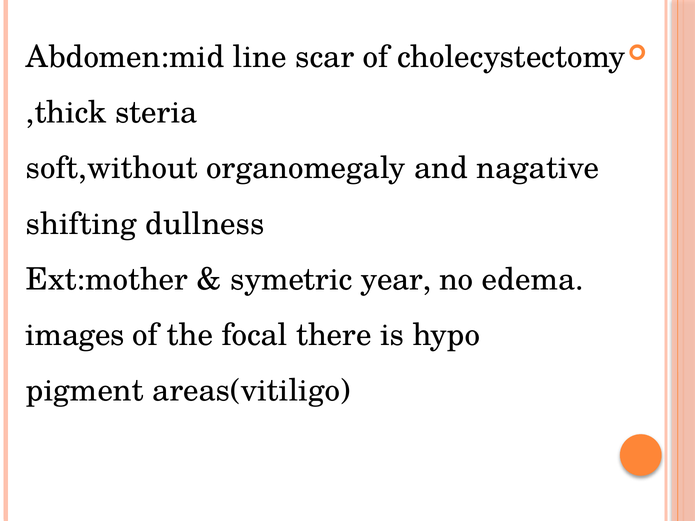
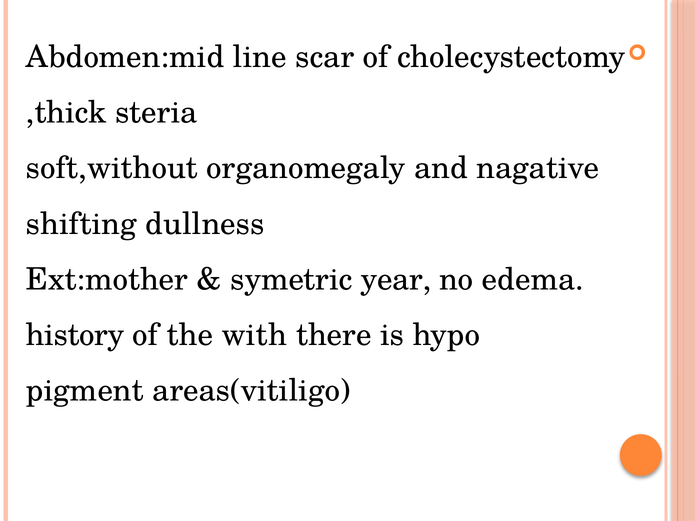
images: images -> history
focal: focal -> with
